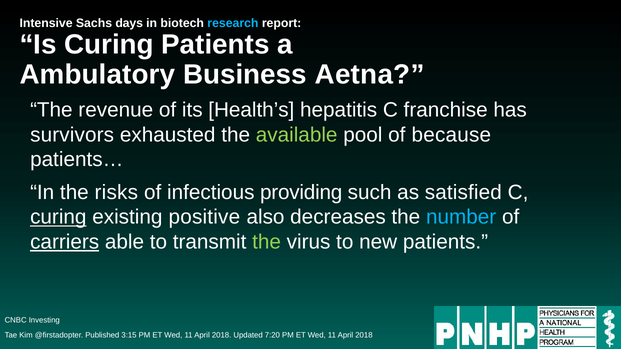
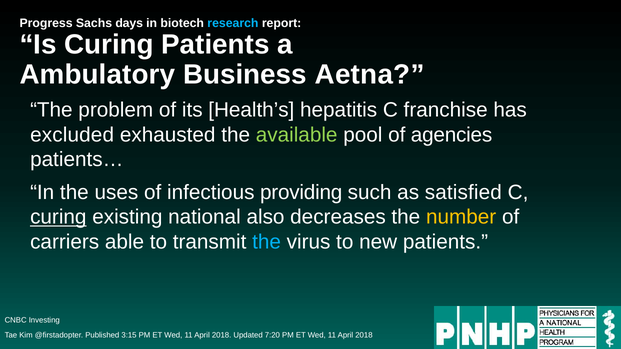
Intensive: Intensive -> Progress
revenue: revenue -> problem
survivors: survivors -> excluded
because: because -> agencies
risks: risks -> uses
positive: positive -> national
number colour: light blue -> yellow
carriers underline: present -> none
the at (267, 242) colour: light green -> light blue
